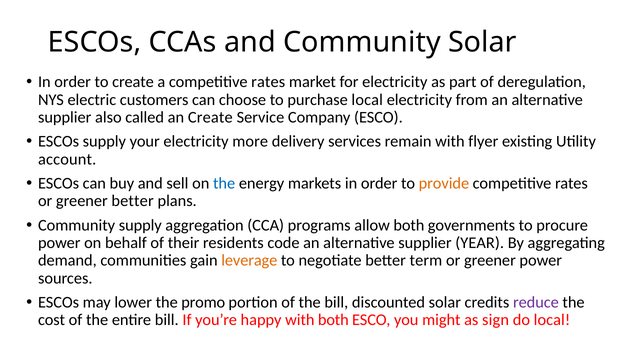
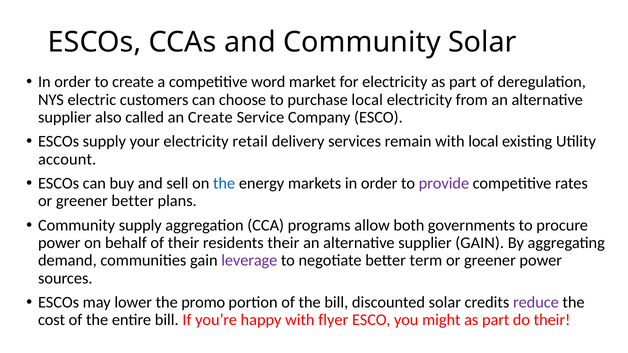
a competitive rates: rates -> word
more: more -> retail
with flyer: flyer -> local
provide colour: orange -> purple
residents code: code -> their
supplier YEAR: YEAR -> GAIN
leverage colour: orange -> purple
with both: both -> flyer
might as sign: sign -> part
do local: local -> their
